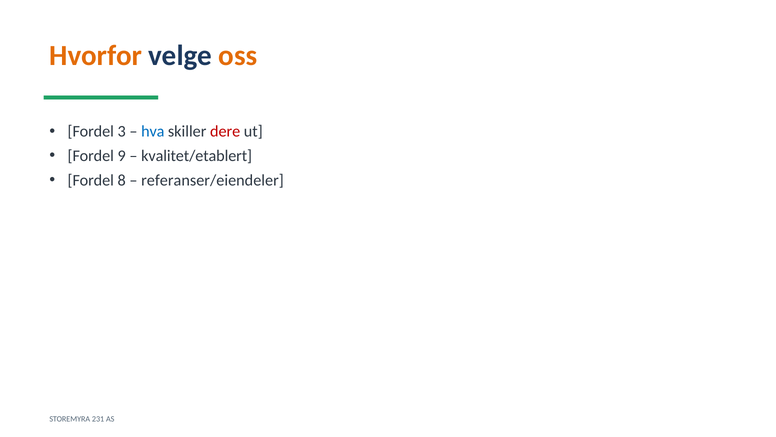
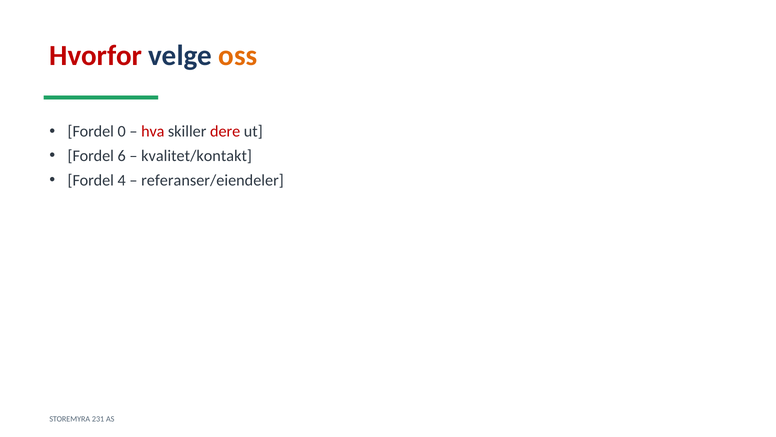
Hvorfor colour: orange -> red
3: 3 -> 0
hva colour: blue -> red
9: 9 -> 6
kvalitet/etablert: kvalitet/etablert -> kvalitet/kontakt
8: 8 -> 4
